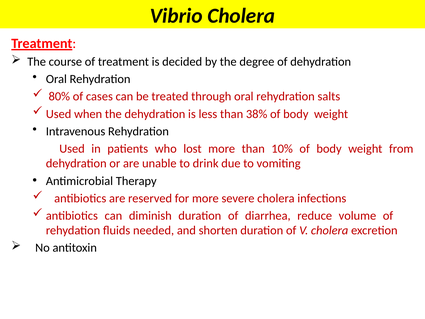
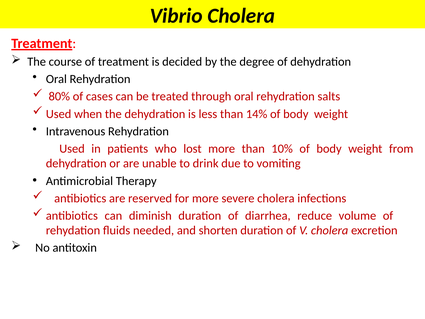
38%: 38% -> 14%
